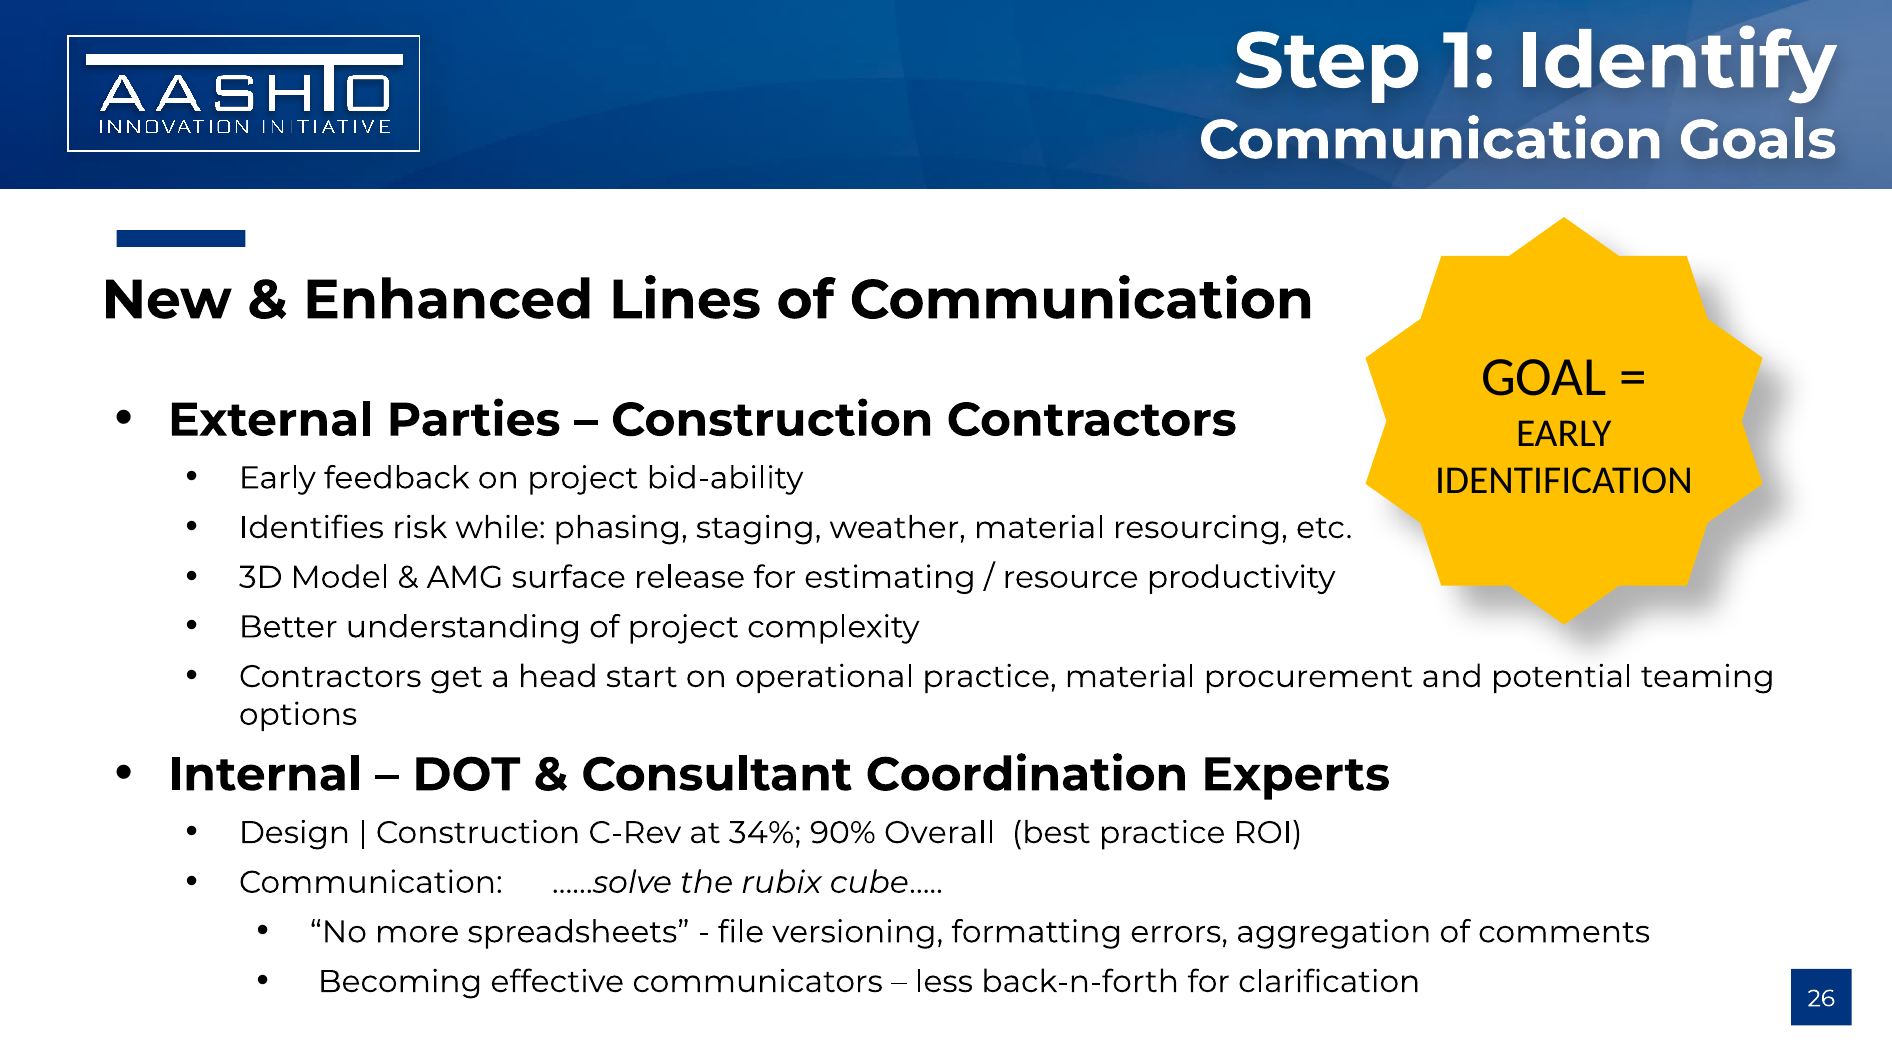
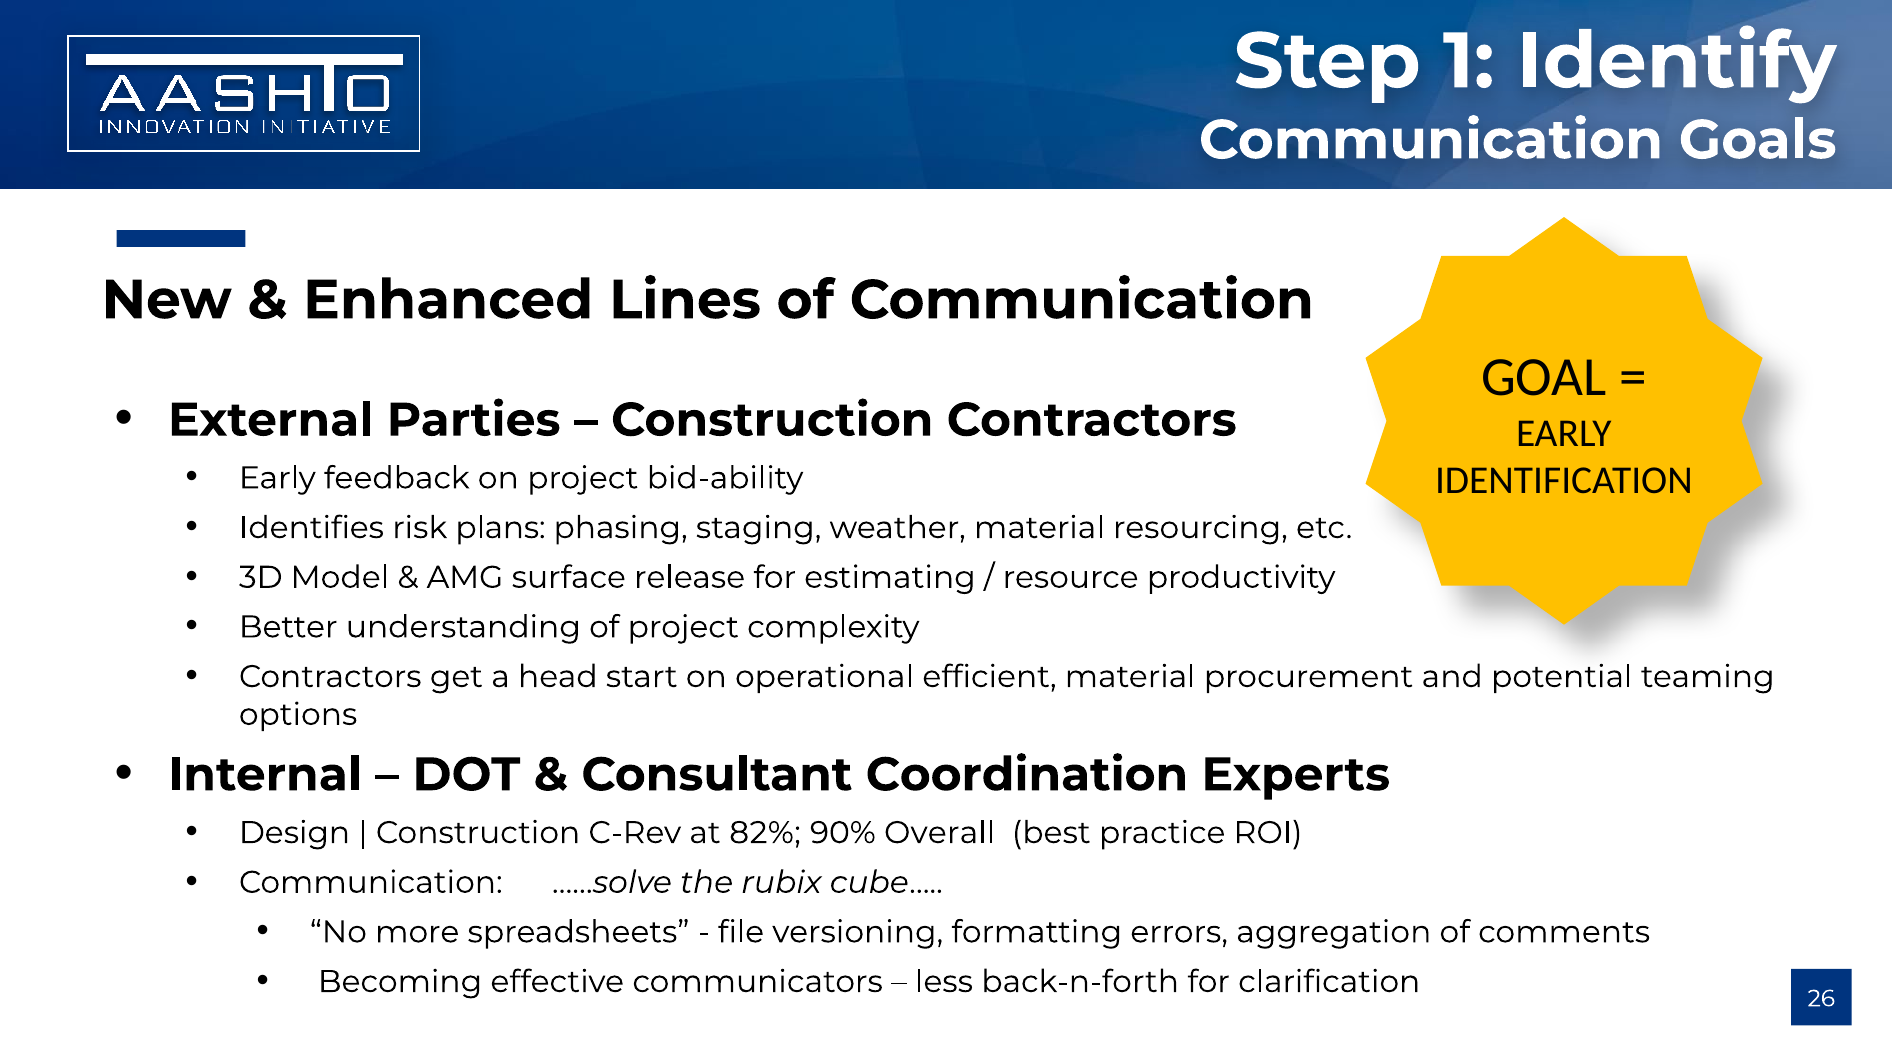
while: while -> plans
operational practice: practice -> efficient
34%: 34% -> 82%
